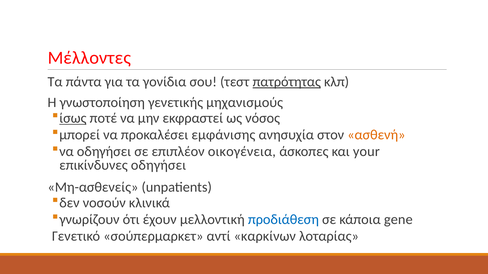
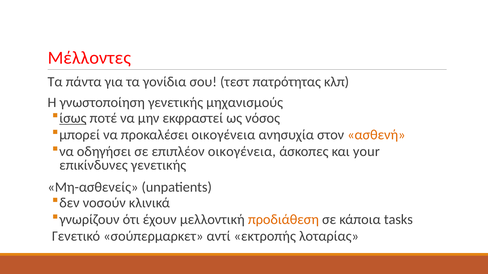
πατρότητας underline: present -> none
προκαλέσει εμφάνισης: εμφάνισης -> οικογένεια
επικίνδυνες οδηγήσει: οδηγήσει -> γενετικής
προδιάθεση colour: blue -> orange
gene: gene -> tasks
καρκίνων: καρκίνων -> εκτροπής
